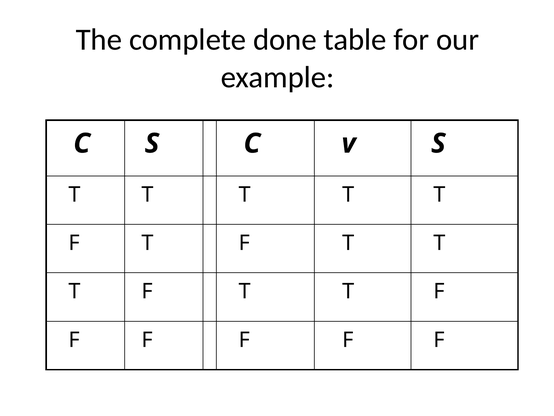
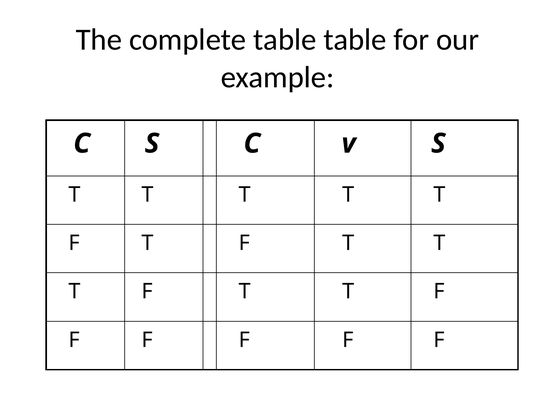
complete done: done -> table
